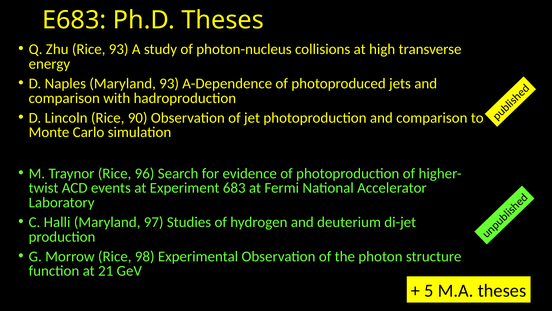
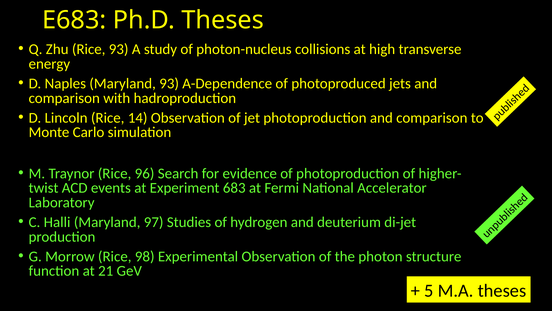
90: 90 -> 14
